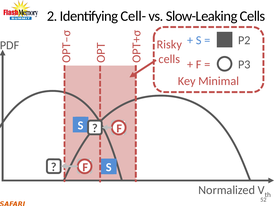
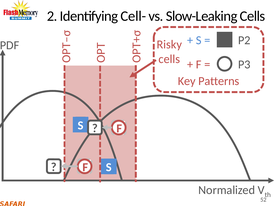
Minimal: Minimal -> Patterns
